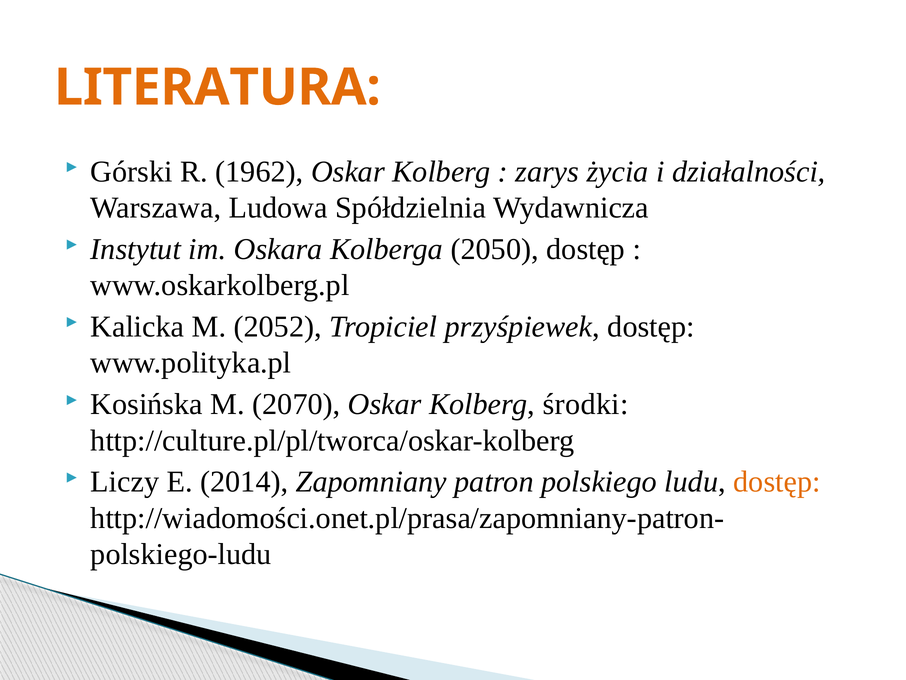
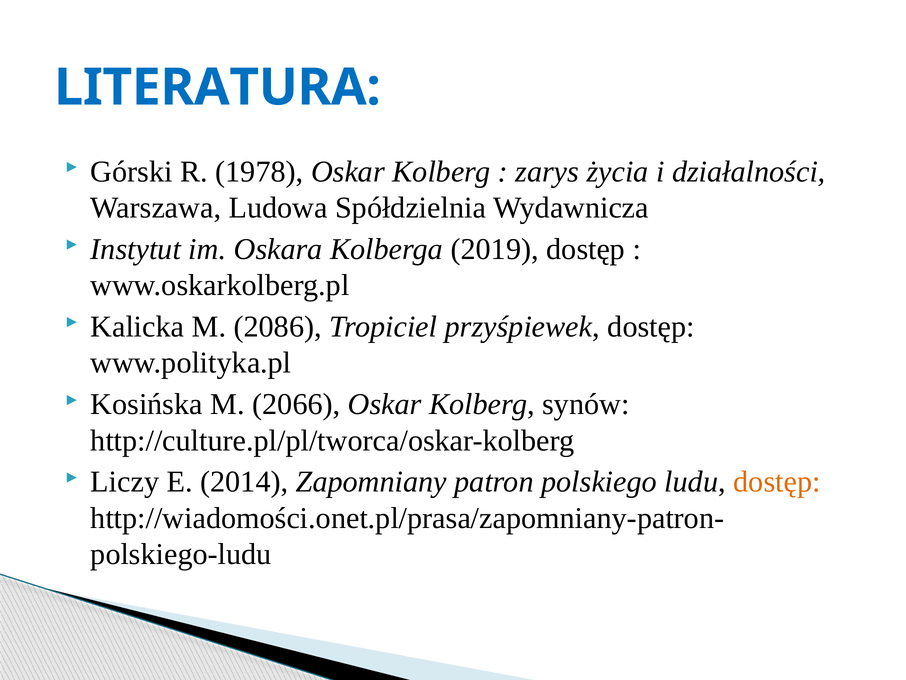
LITERATURA colour: orange -> blue
1962: 1962 -> 1978
2050: 2050 -> 2019
2052: 2052 -> 2086
2070: 2070 -> 2066
środki: środki -> synów
